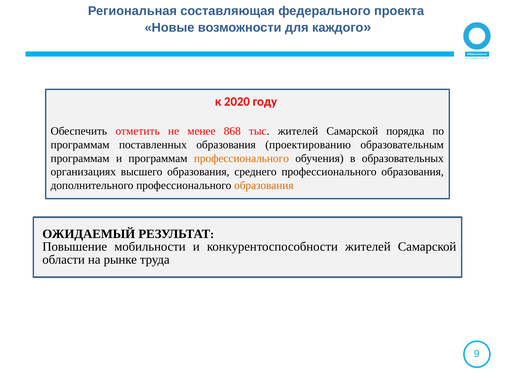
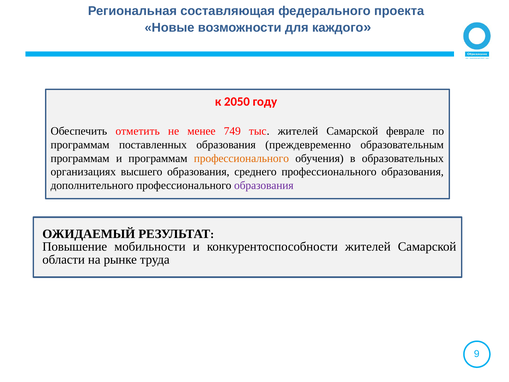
2020: 2020 -> 2050
868: 868 -> 749
порядка: порядка -> феврале
проектированию: проектированию -> преждевременно
образования at (264, 185) colour: orange -> purple
